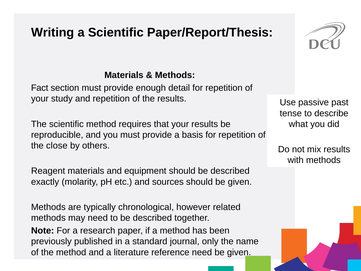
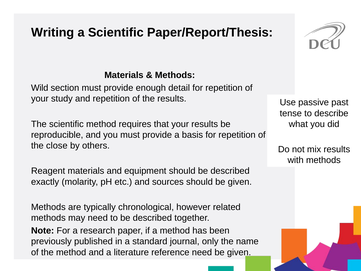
Fact: Fact -> Wild
